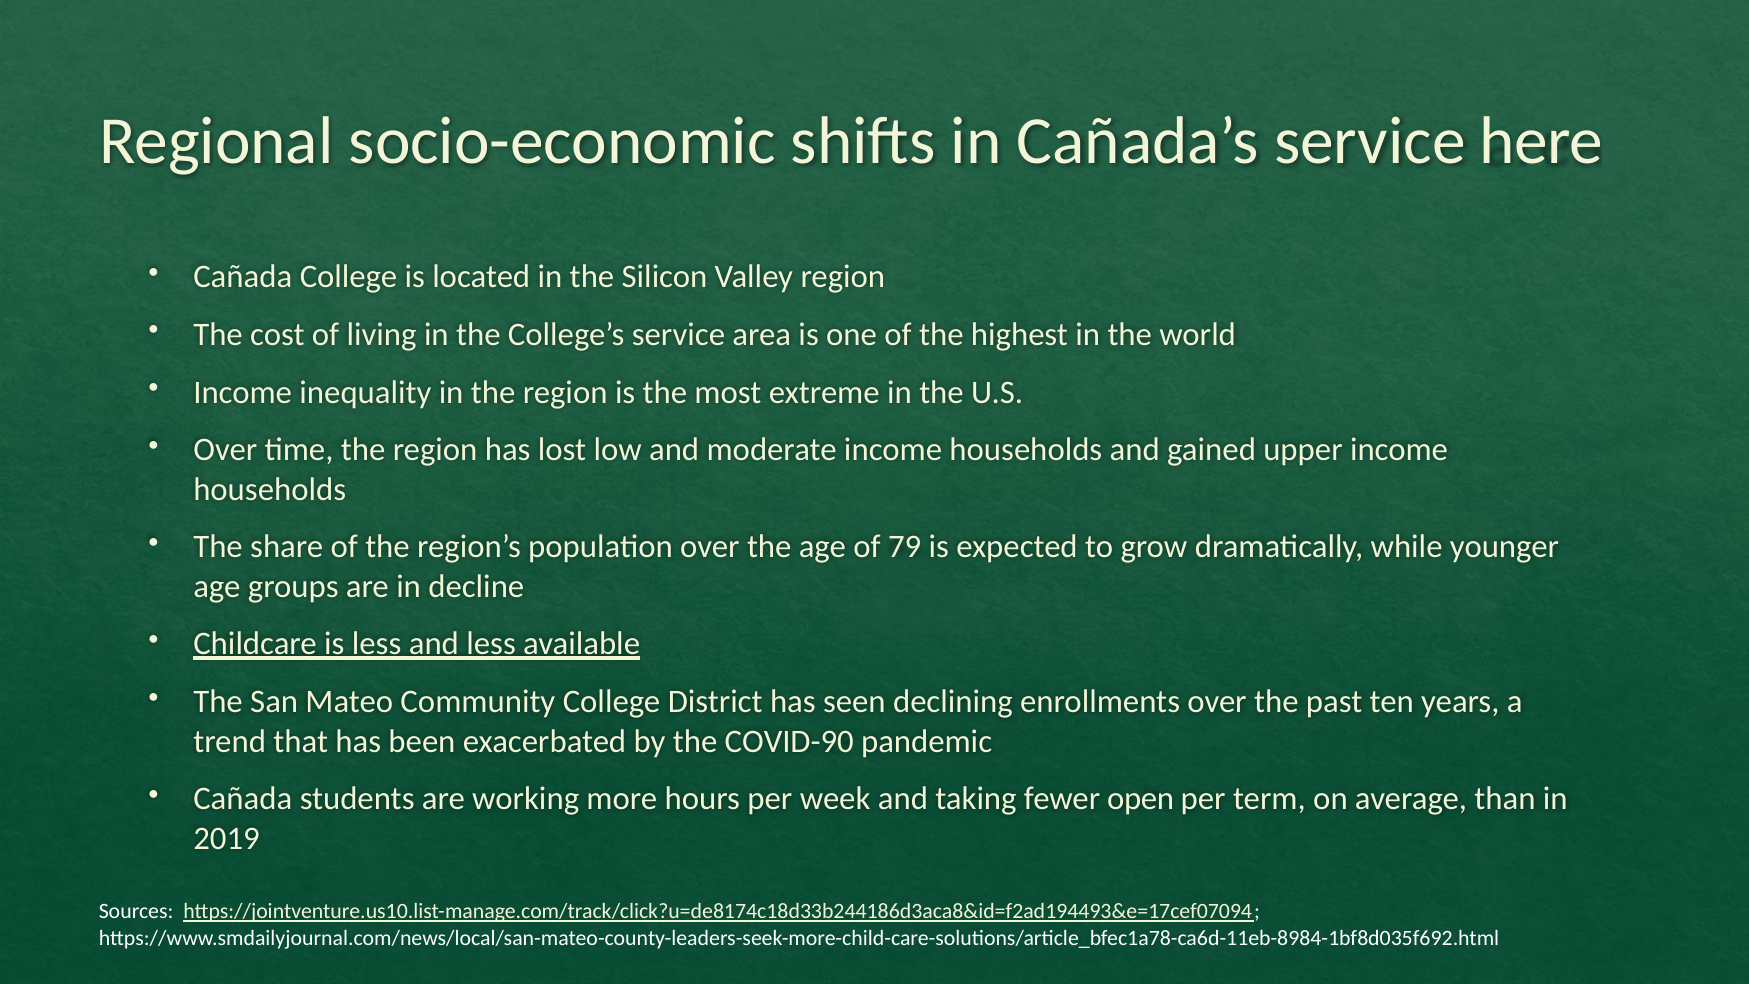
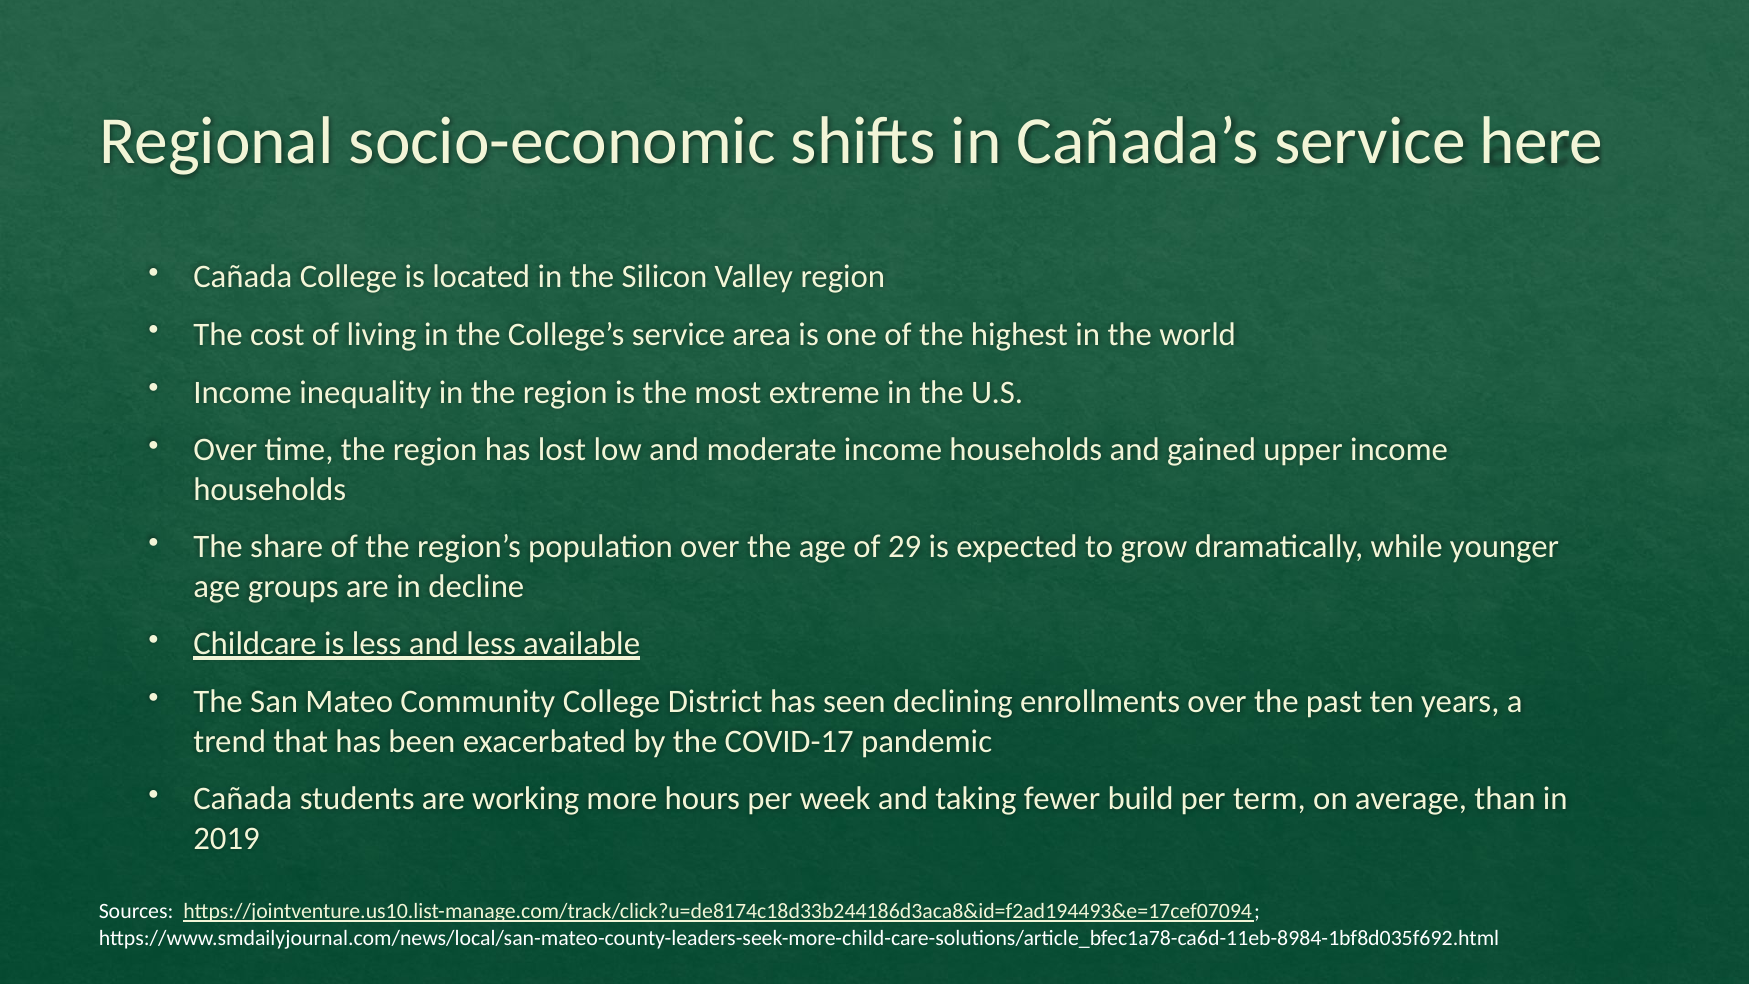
79: 79 -> 29
COVID-90: COVID-90 -> COVID-17
open: open -> build
